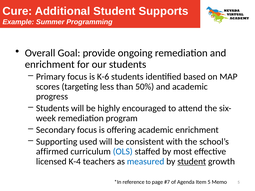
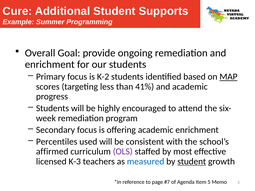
K-6: K-6 -> K-2
MAP underline: none -> present
50%: 50% -> 41%
Supporting: Supporting -> Percentiles
OLS colour: blue -> purple
K-4: K-4 -> K-3
